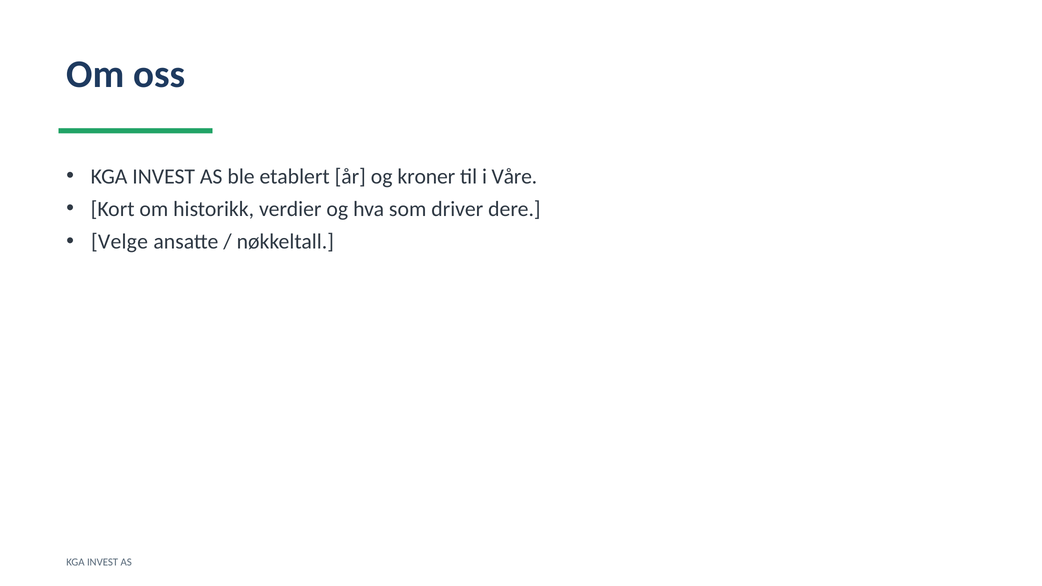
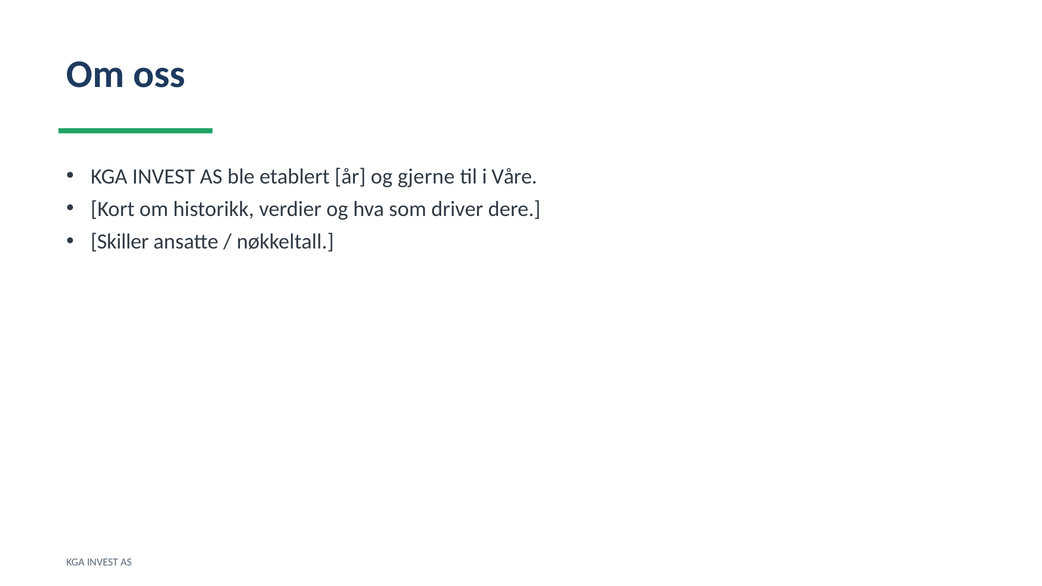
kroner: kroner -> gjerne
Velge: Velge -> Skiller
